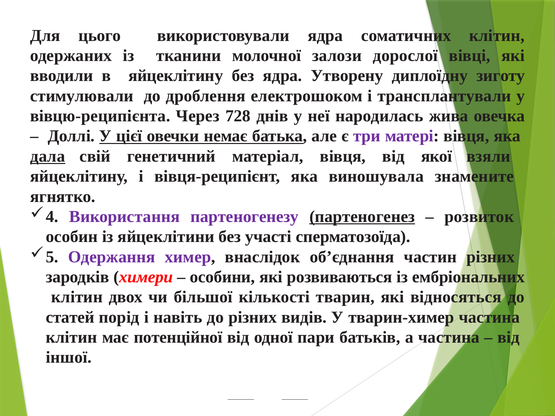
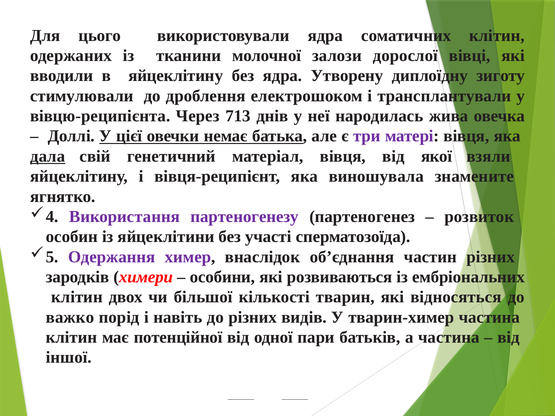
728: 728 -> 713
партеногенез underline: present -> none
статей: статей -> важко
